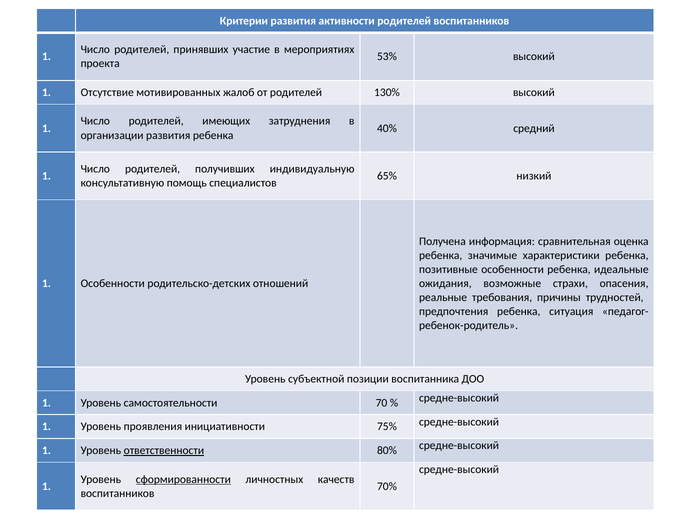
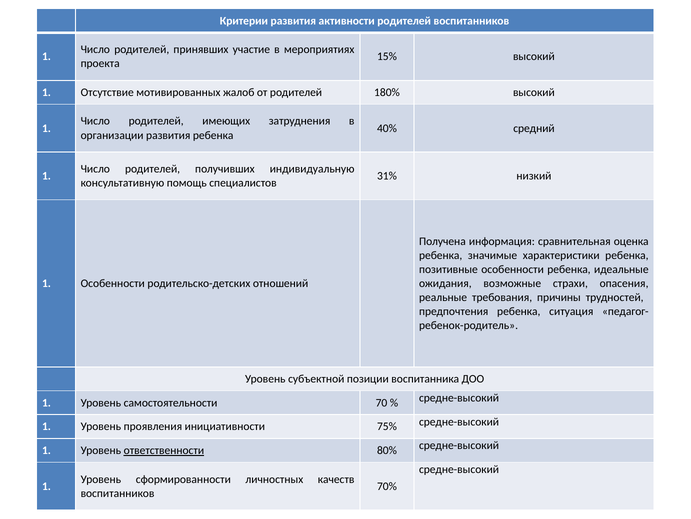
53%: 53% -> 15%
130%: 130% -> 180%
65%: 65% -> 31%
сформированности underline: present -> none
